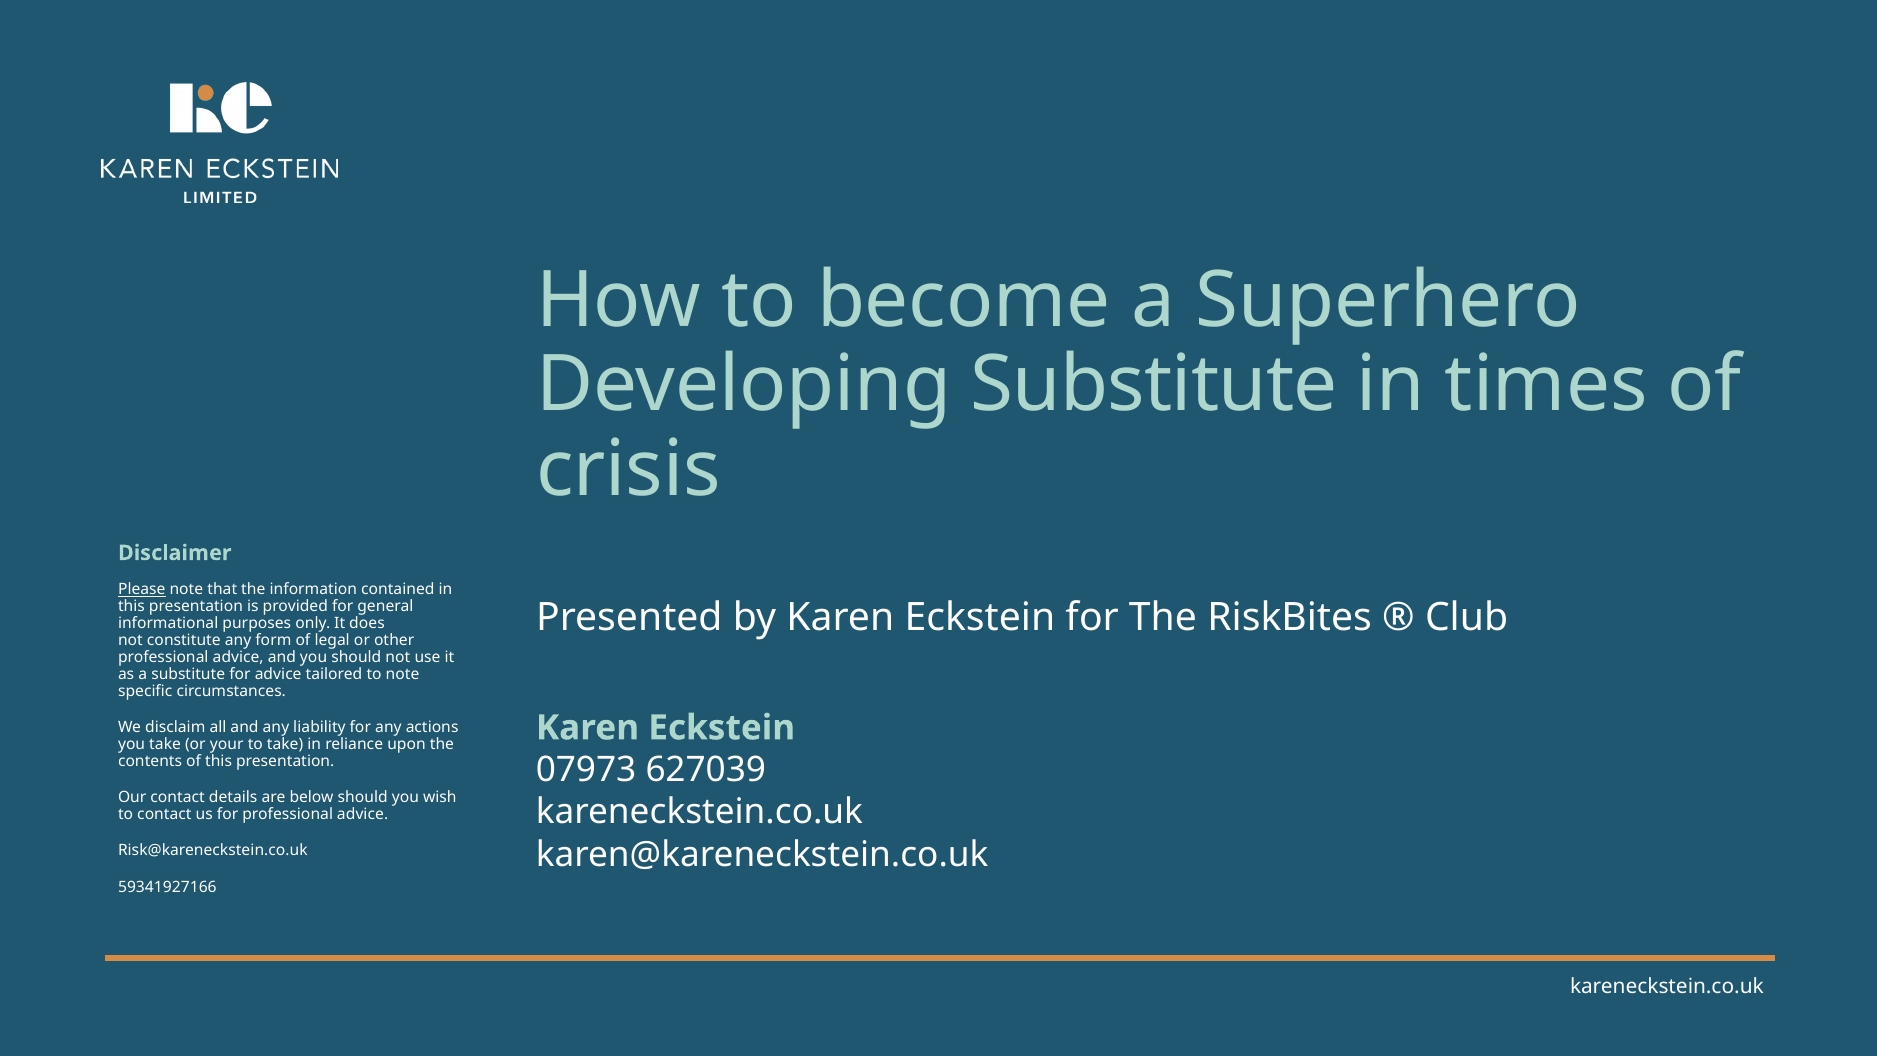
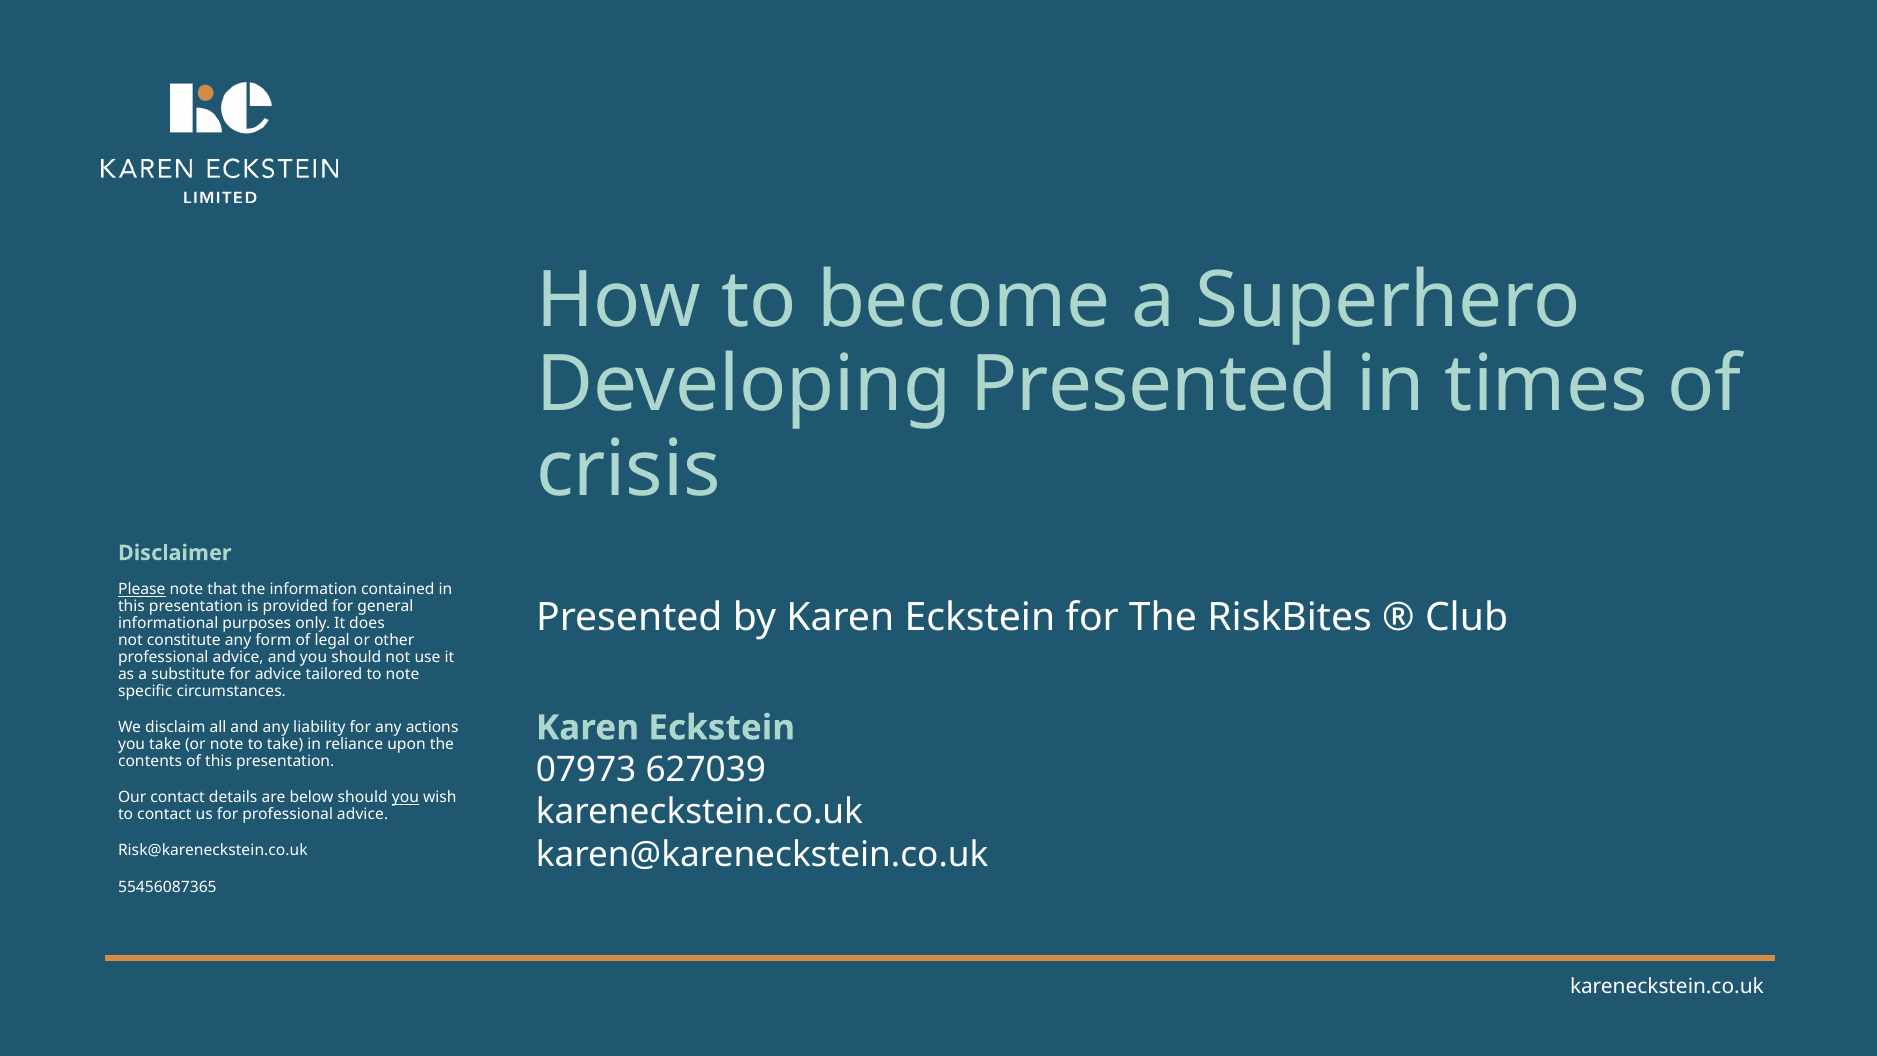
Developing Substitute: Substitute -> Presented
or your: your -> note
you at (405, 797) underline: none -> present
59341927166: 59341927166 -> 55456087365
